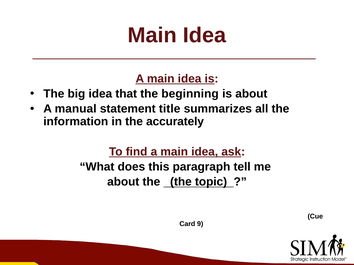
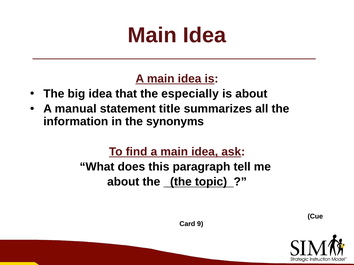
beginning: beginning -> especially
accurately: accurately -> synonyms
